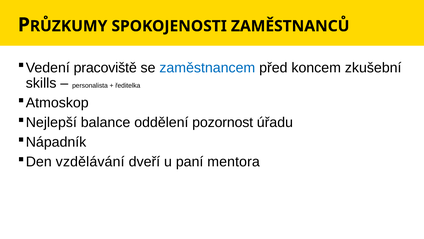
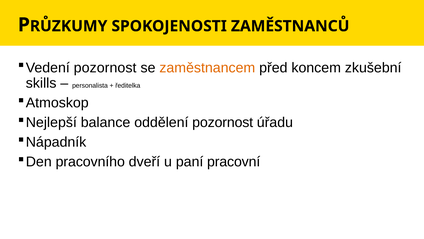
pracoviště at (105, 68): pracoviště -> pozornost
zaměstnancem colour: blue -> orange
vzdělávání: vzdělávání -> pracovního
mentora: mentora -> pracovní
